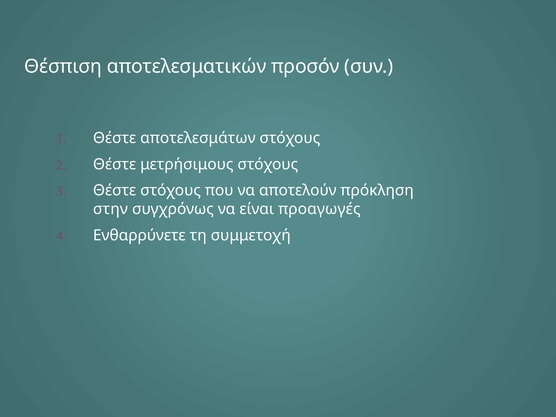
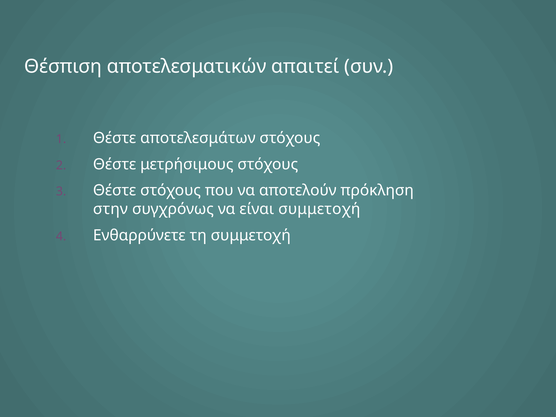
προσόν: προσόν -> απαιτεί
είναι προαγωγές: προαγωγές -> συμμετοχή
